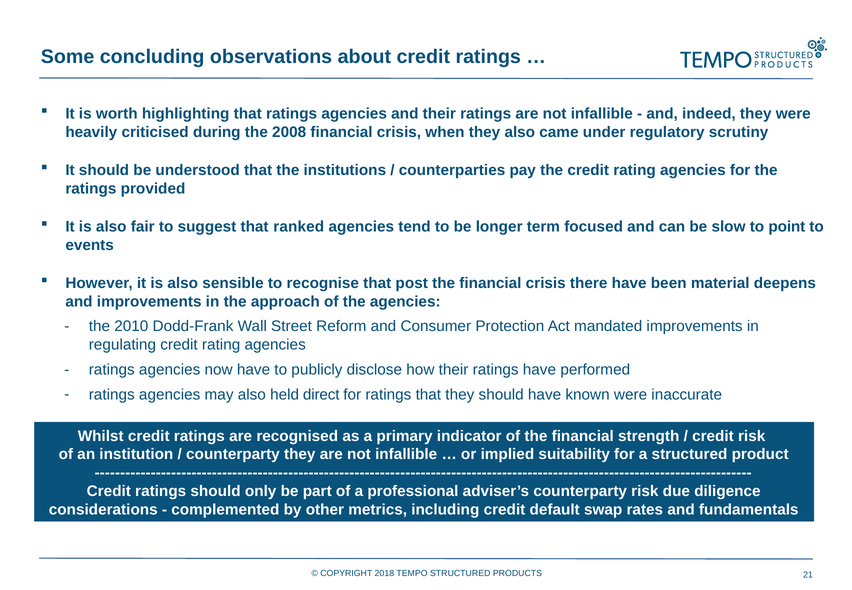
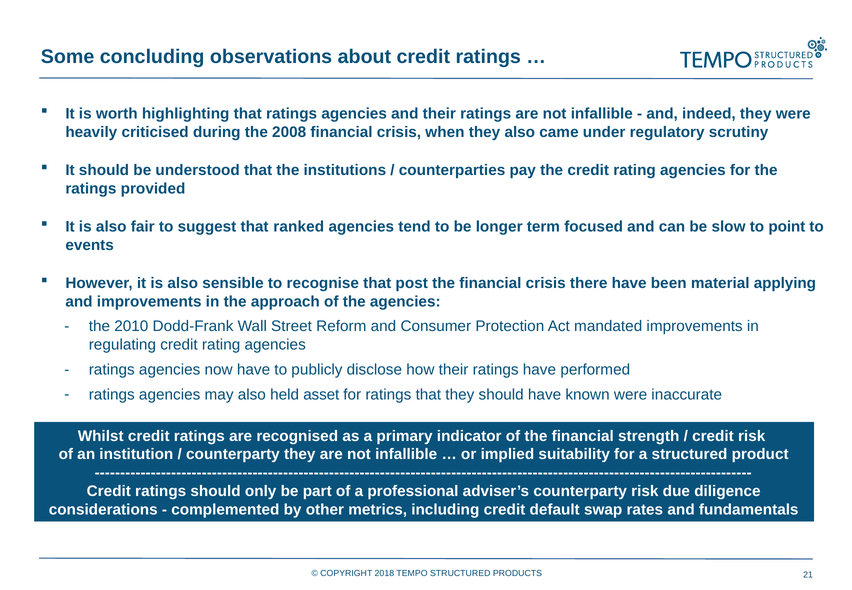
deepens: deepens -> applying
direct: direct -> asset
